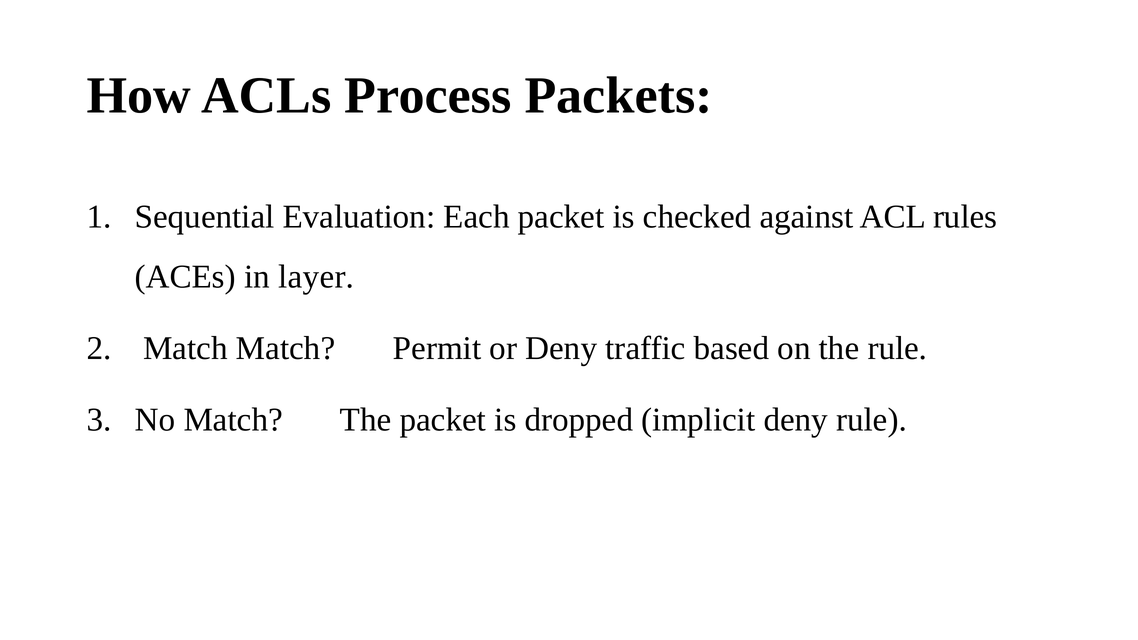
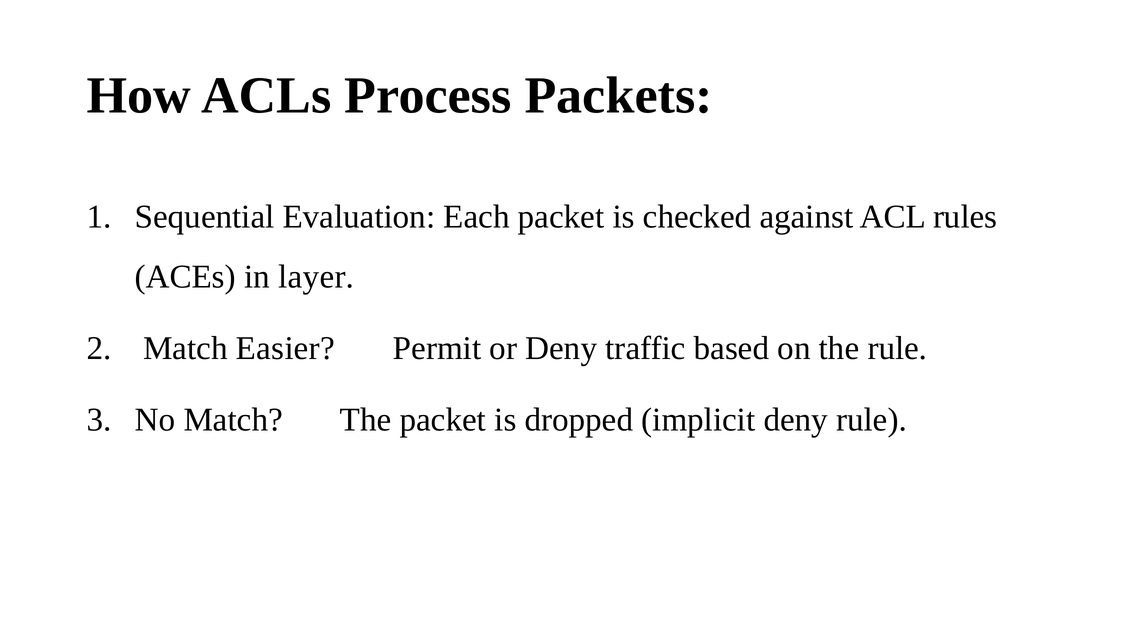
Match Match: Match -> Easier
